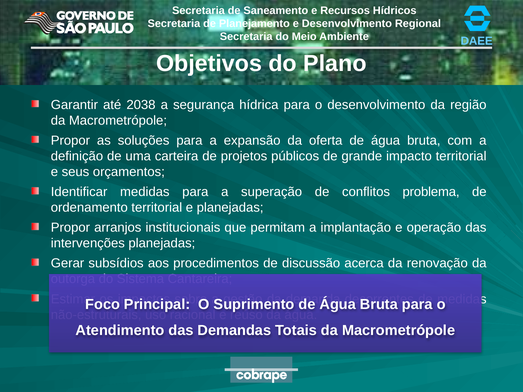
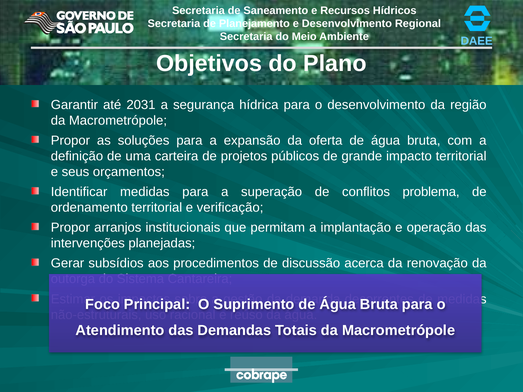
2038: 2038 -> 2031
e planejadas: planejadas -> verificação
